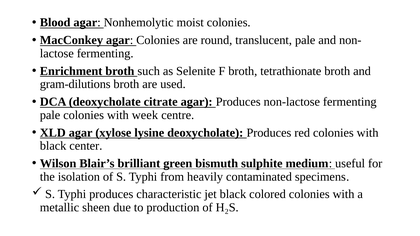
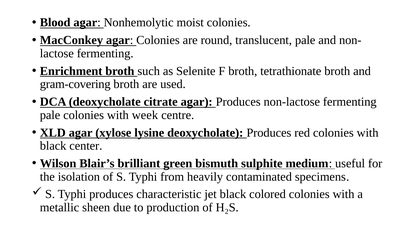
gram-dilutions: gram-dilutions -> gram-covering
